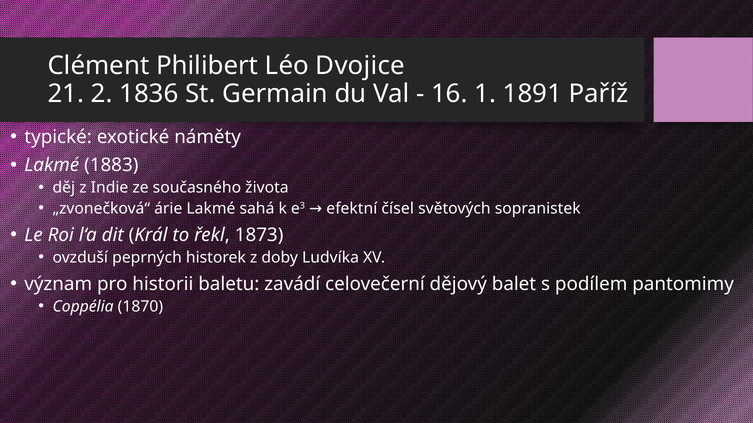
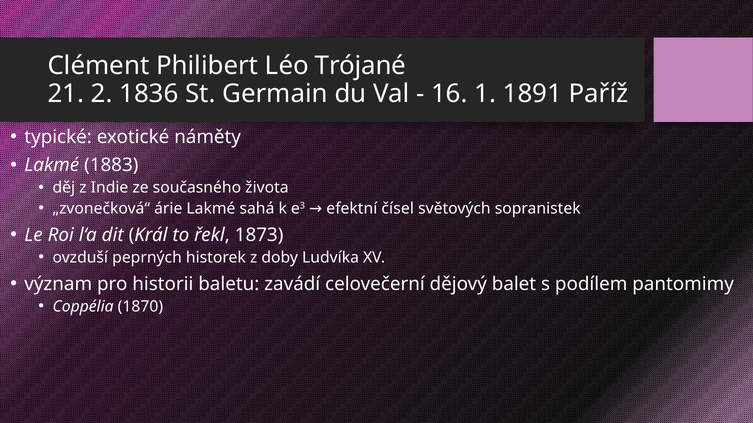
Dvojice: Dvojice -> Trójané
